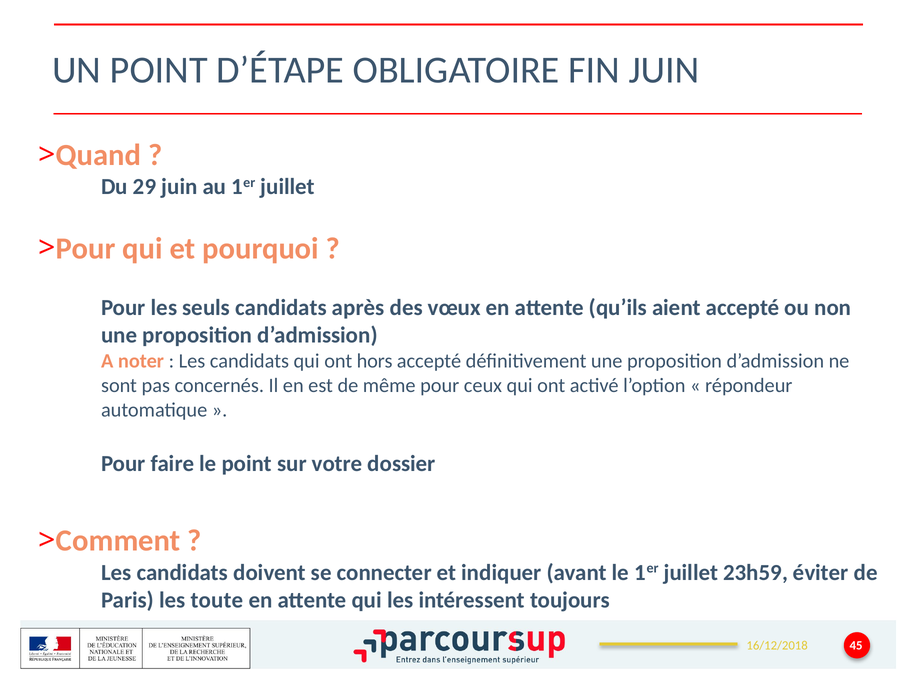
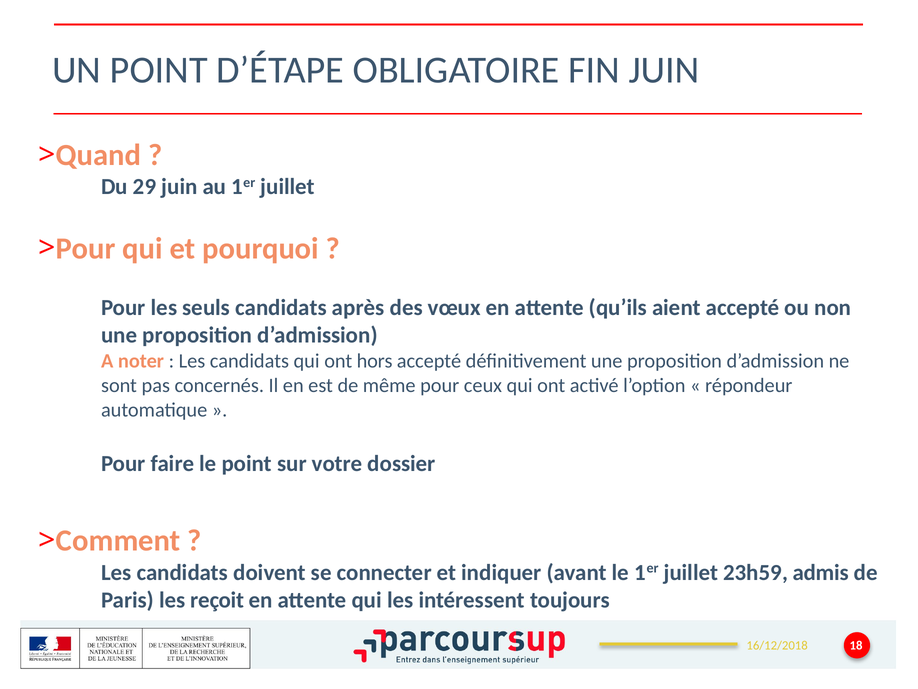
éviter: éviter -> admis
toute: toute -> reçoit
45: 45 -> 18
